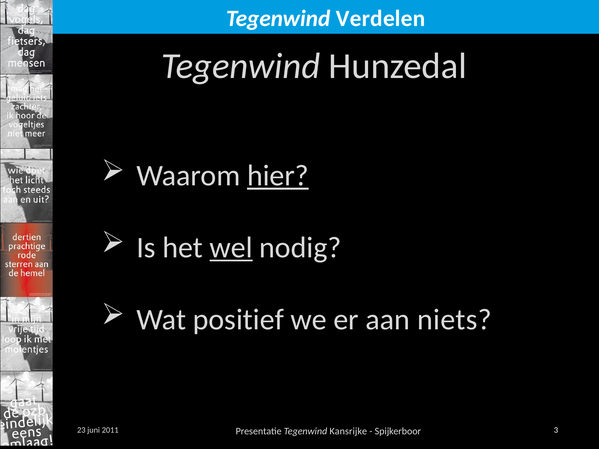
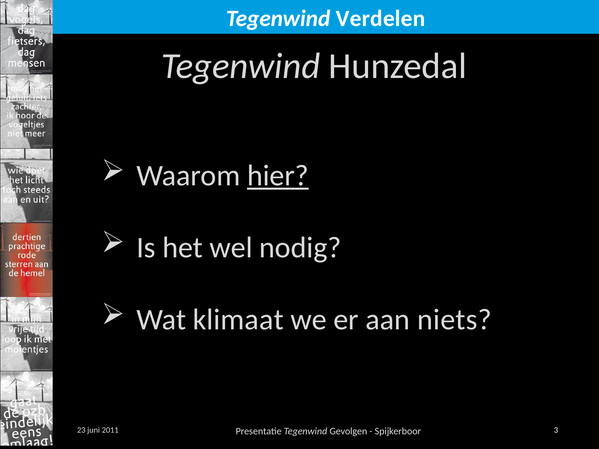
wel underline: present -> none
positief: positief -> klimaat
Kansrijke: Kansrijke -> Gevolgen
